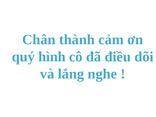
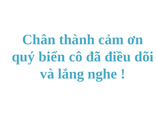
hình: hình -> biển
